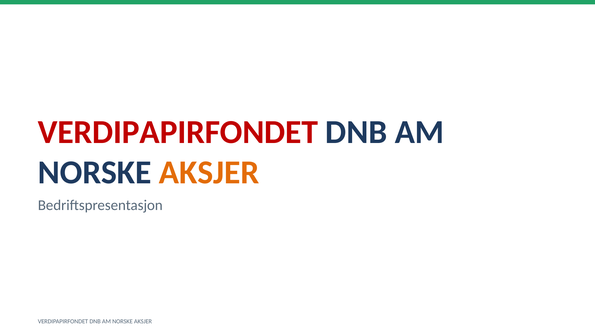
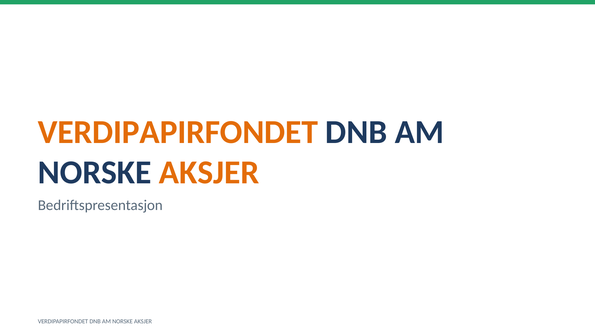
VERDIPAPIRFONDET at (178, 132) colour: red -> orange
